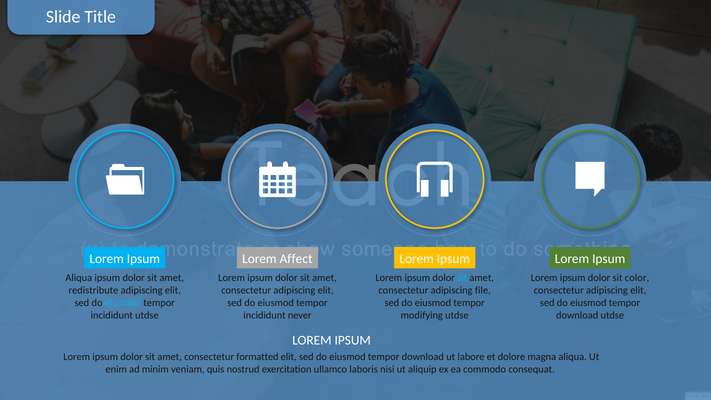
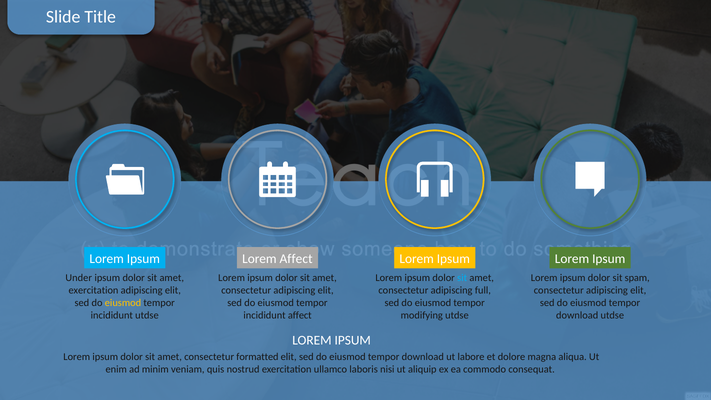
Aliqua at (79, 278): Aliqua -> Under
color: color -> spam
redistribute at (93, 290): redistribute -> exercitation
file: file -> full
eiusmod at (123, 303) colour: light blue -> yellow
incididunt never: never -> affect
